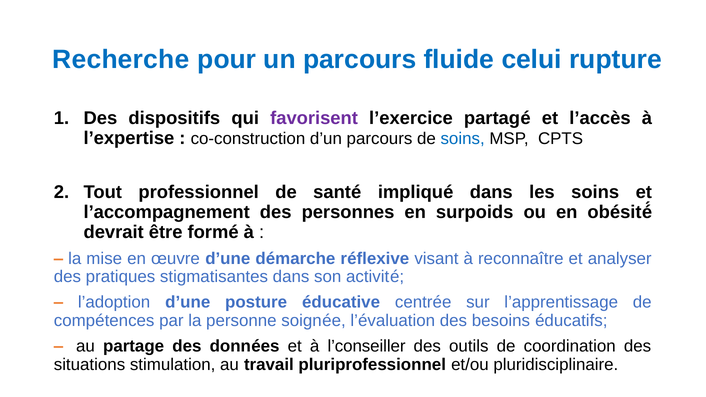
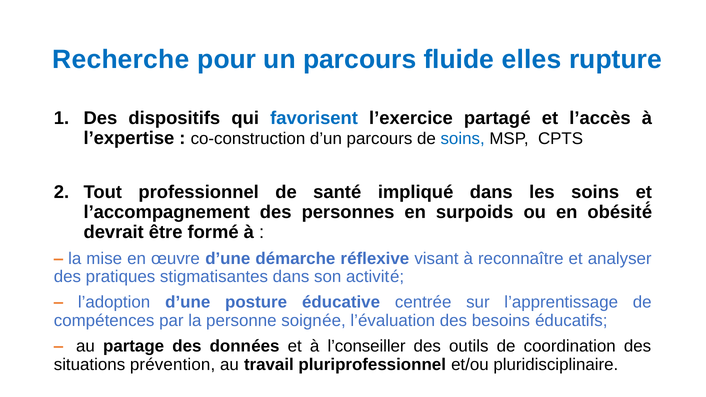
celui: celui -> elles
favorisent colour: purple -> blue
stimulation: stimulation -> prévention
